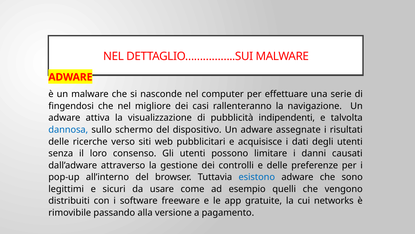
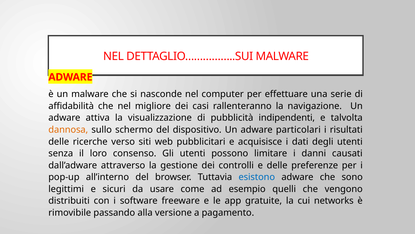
fingendosi: fingendosi -> affidabilità
dannosa colour: blue -> orange
assegnate: assegnate -> particolari
